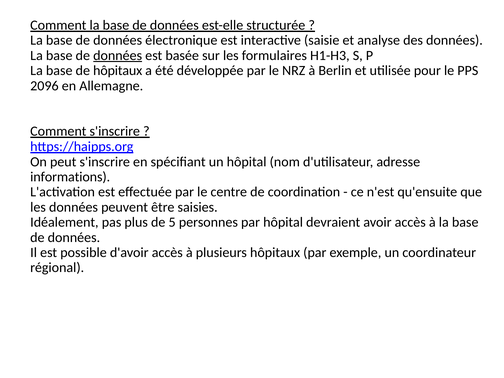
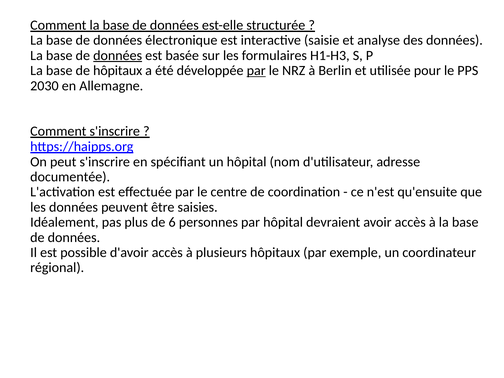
par at (256, 71) underline: none -> present
2096: 2096 -> 2030
informations: informations -> documentée
5: 5 -> 6
